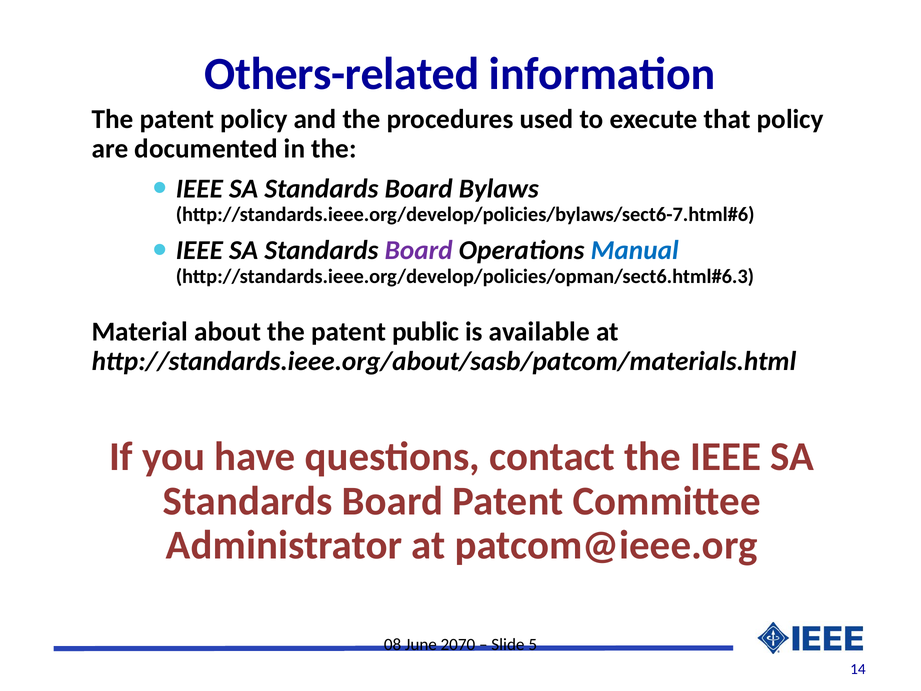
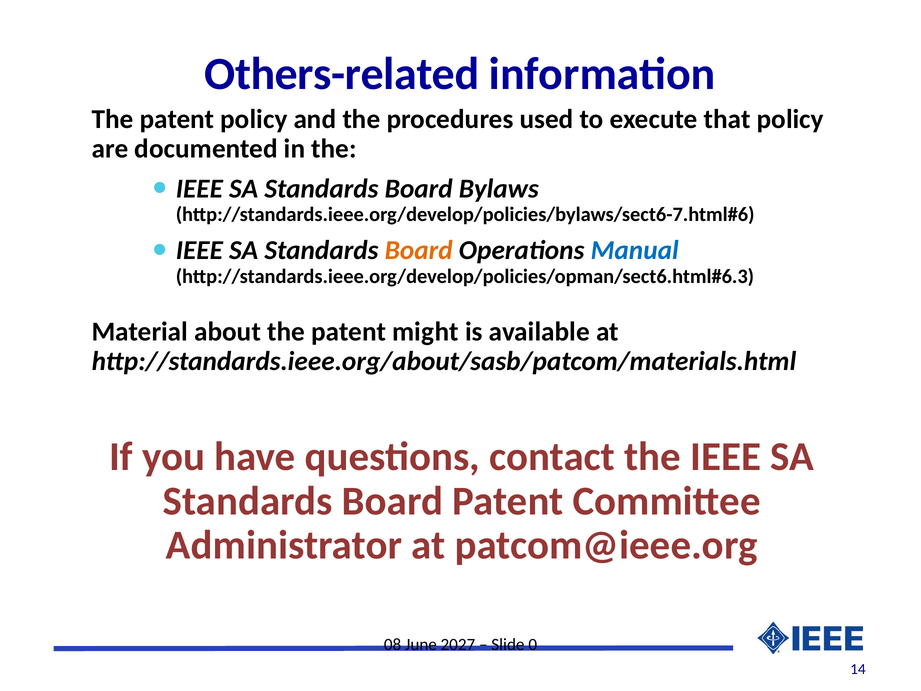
Board at (419, 250) colour: purple -> orange
public: public -> might
2070: 2070 -> 2027
5: 5 -> 0
